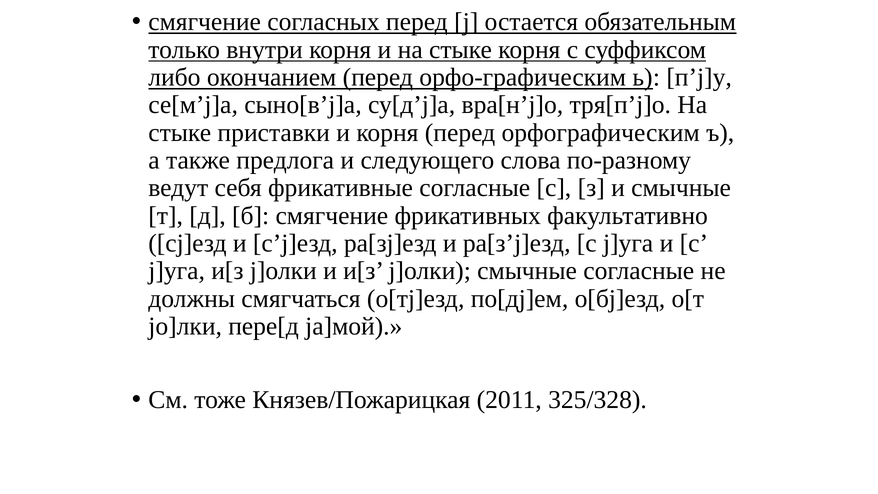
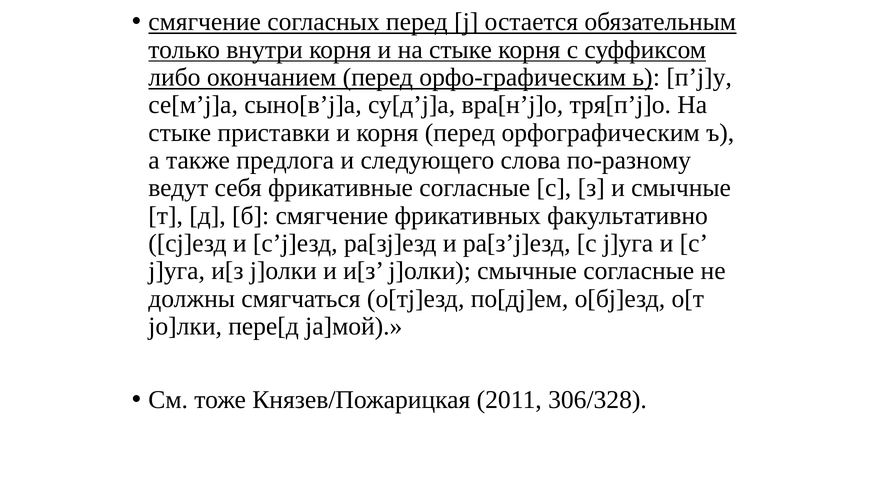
325/328: 325/328 -> 306/328
